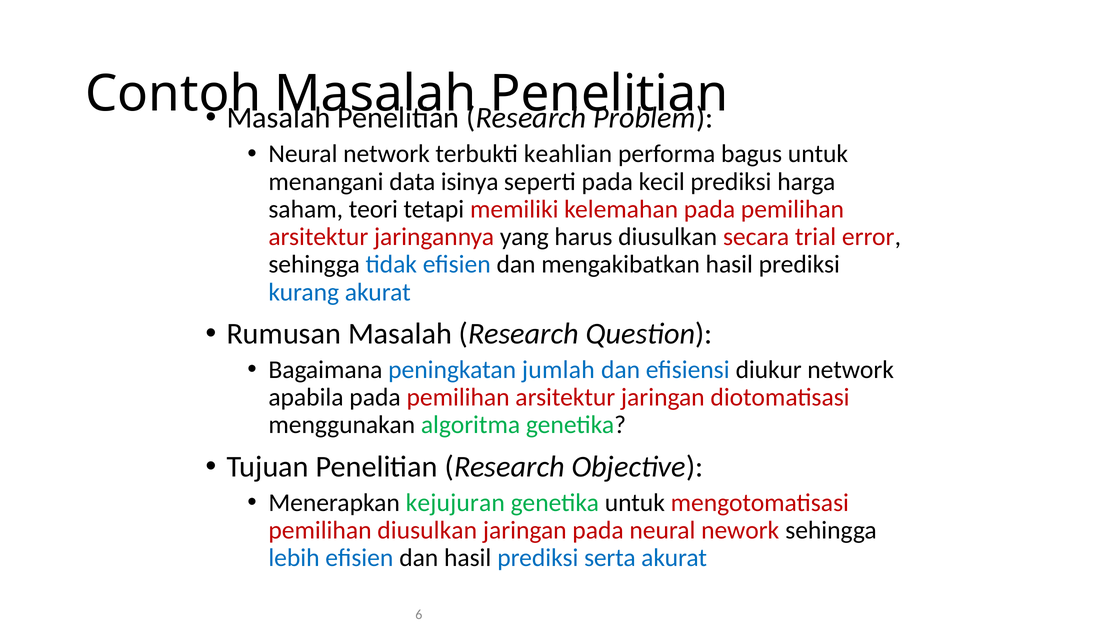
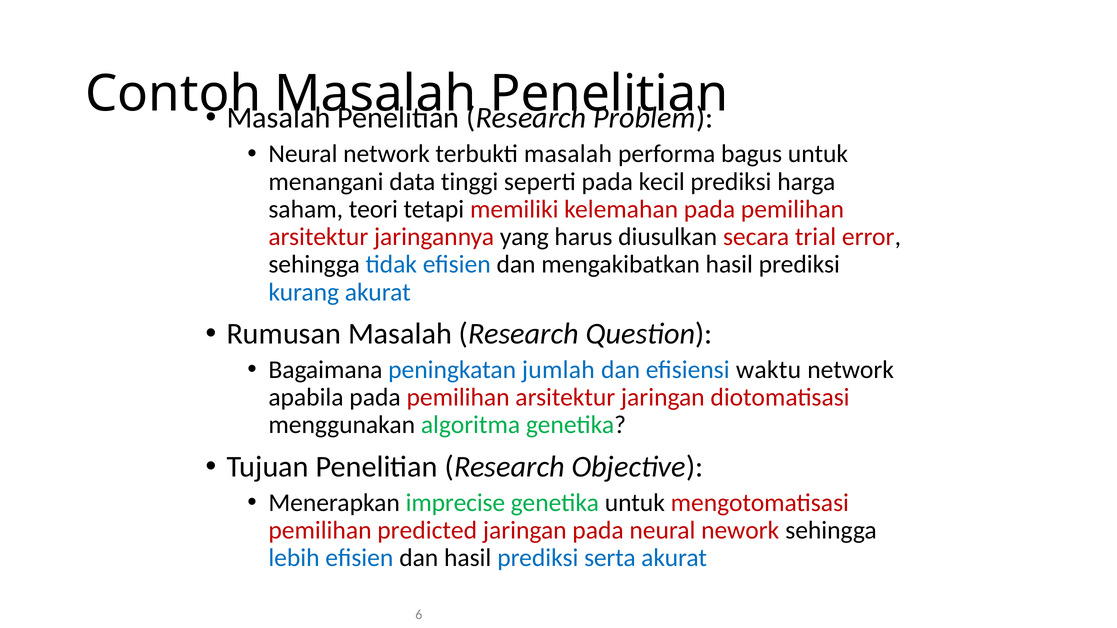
terbukti keahlian: keahlian -> masalah
isinya: isinya -> tinggi
diukur: diukur -> waktu
kejujuran: kejujuran -> imprecise
pemilihan diusulkan: diusulkan -> predicted
